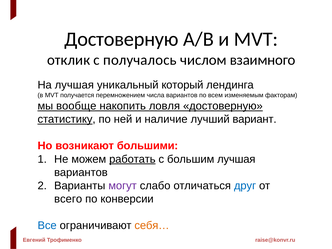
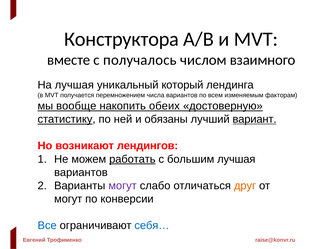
Достоверную at (122, 39): Достоверную -> Конструктора
отклик: отклик -> вместе
ловля: ловля -> обеих
наличие: наличие -> обязаны
вариант underline: none -> present
большими: большими -> лендингов
друг colour: blue -> orange
всего at (68, 199): всего -> могут
себя… colour: orange -> blue
